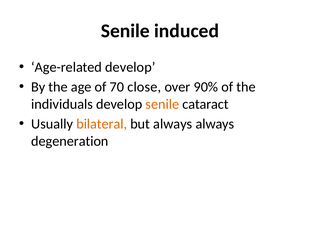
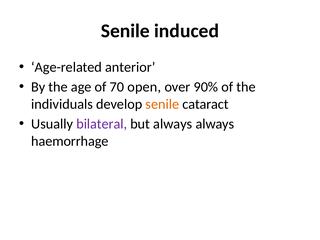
Age-related develop: develop -> anterior
close: close -> open
bilateral colour: orange -> purple
degeneration: degeneration -> haemorrhage
